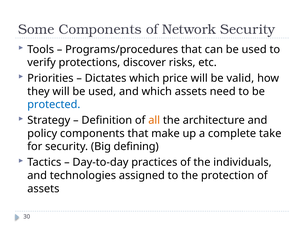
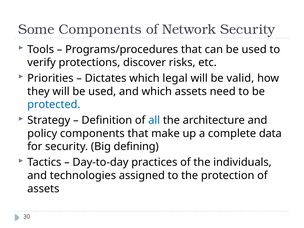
price: price -> legal
all colour: orange -> blue
take: take -> data
